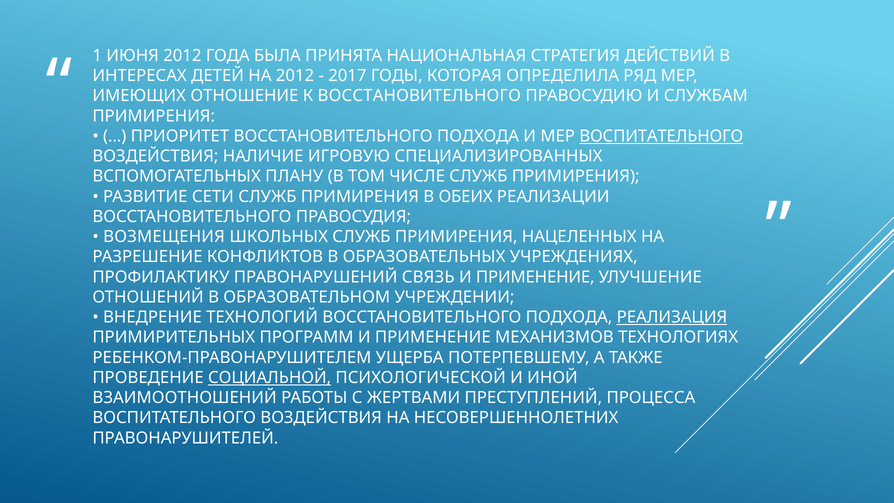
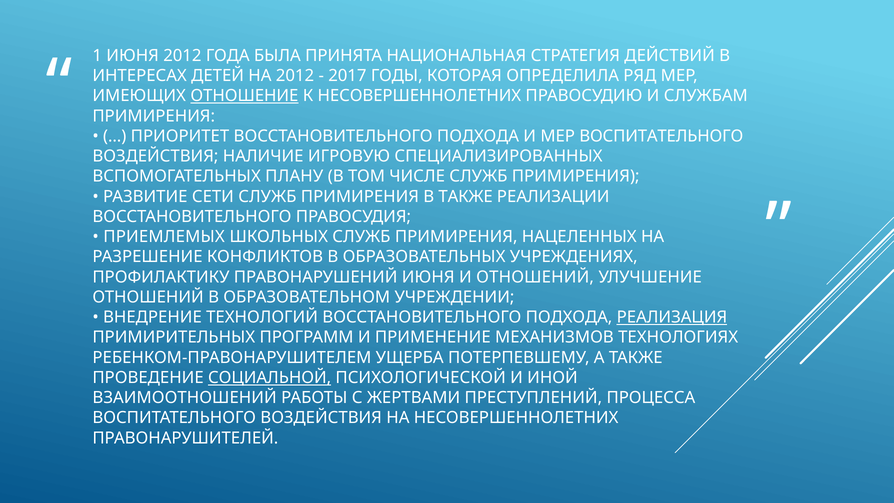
ОТНОШЕНИЕ underline: none -> present
К ВОССТАНОВИТЕЛЬНОГО: ВОССТАНОВИТЕЛЬНОГО -> НЕСОВЕРШЕННОЛЕТНИХ
ВОСПИТАТЕЛЬНОГО at (661, 136) underline: present -> none
В ОБЕИХ: ОБЕИХ -> ТАКЖЕ
ВОЗМЕЩЕНИЯ: ВОЗМЕЩЕНИЯ -> ПРИЕМЛЕМЫХ
ПРАВОНАРУШЕНИЙ СВЯЗЬ: СВЯЗЬ -> ИЮНЯ
ПРИМЕНЕНИЕ at (535, 277): ПРИМЕНЕНИЕ -> ОТНОШЕНИЙ
